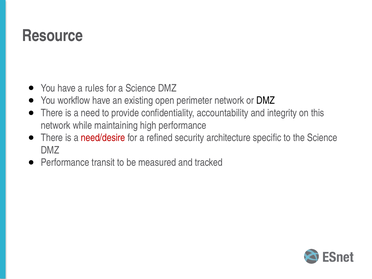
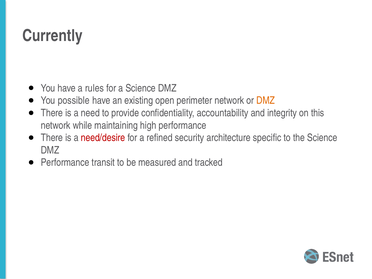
Resource: Resource -> Currently
workflow: workflow -> possible
DMZ at (266, 101) colour: black -> orange
